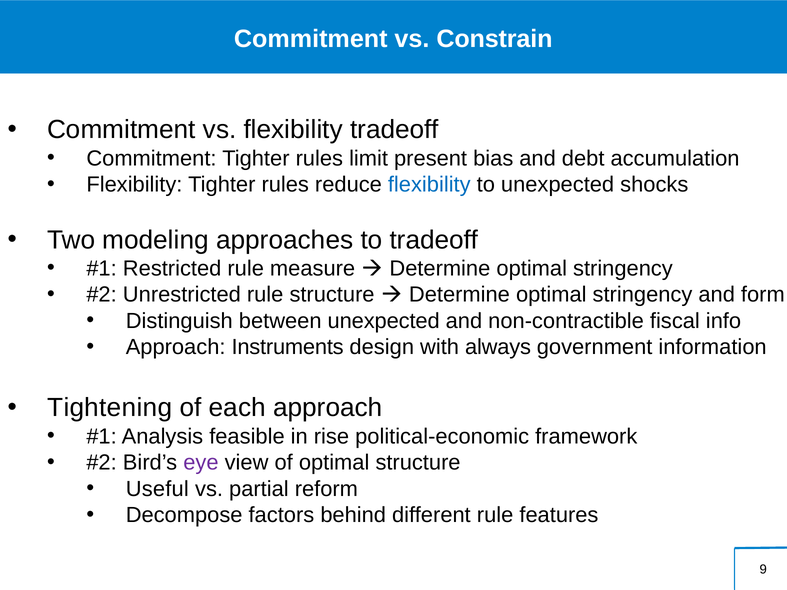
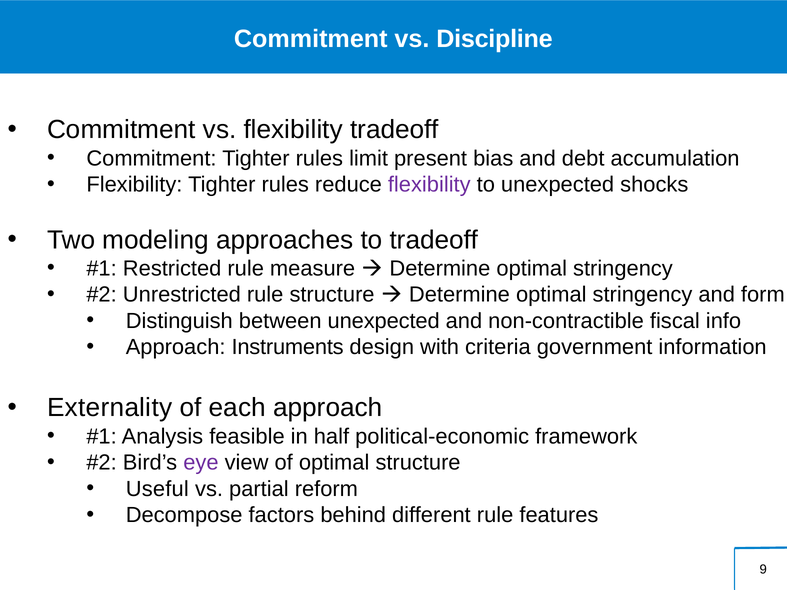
Constrain: Constrain -> Discipline
flexibility at (429, 185) colour: blue -> purple
always: always -> criteria
Tightening: Tightening -> Externality
rise: rise -> half
